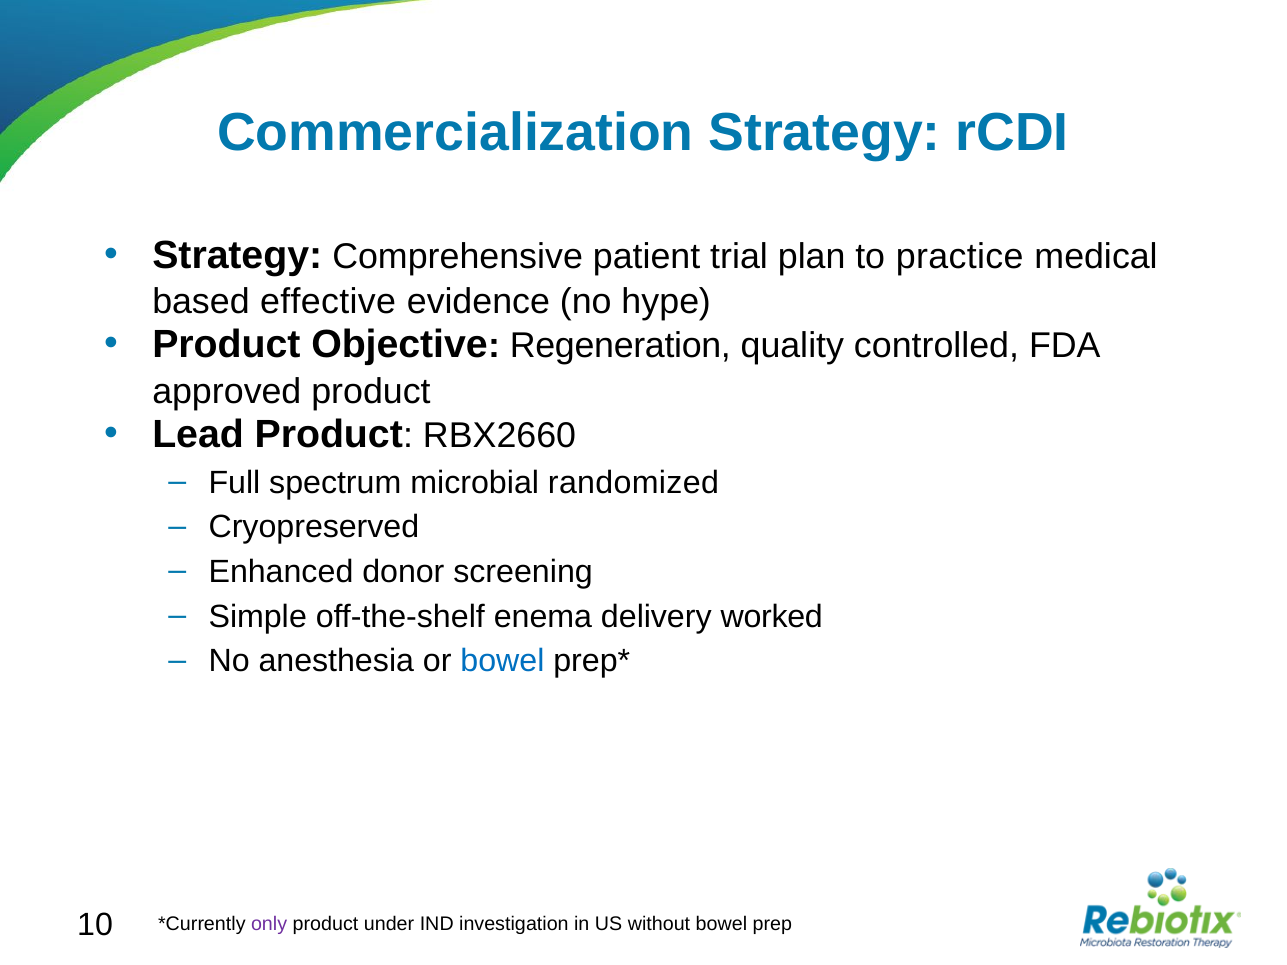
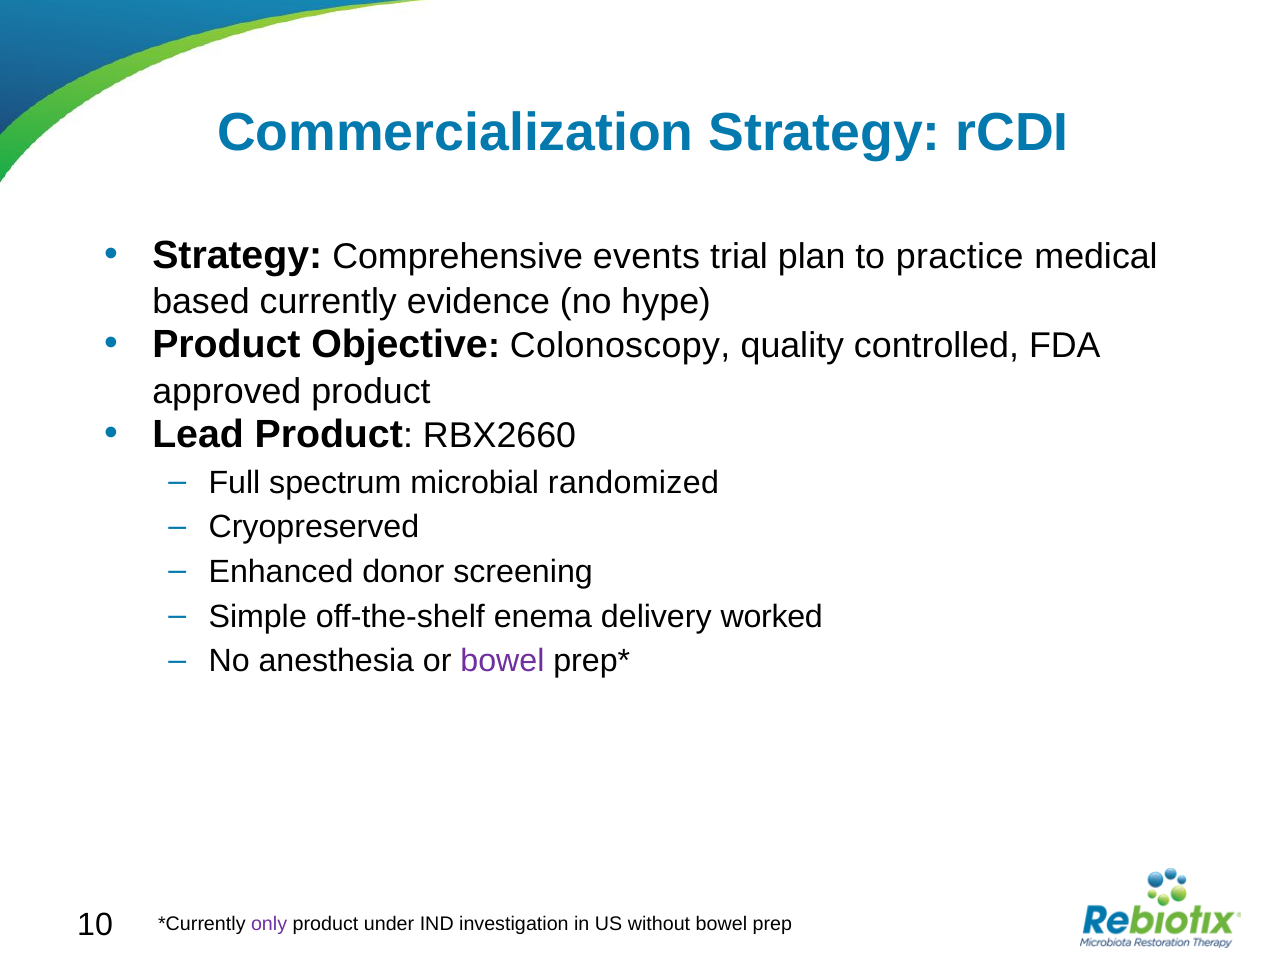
patient: patient -> events
effective: effective -> currently
Regeneration: Regeneration -> Colonoscopy
bowel at (502, 662) colour: blue -> purple
